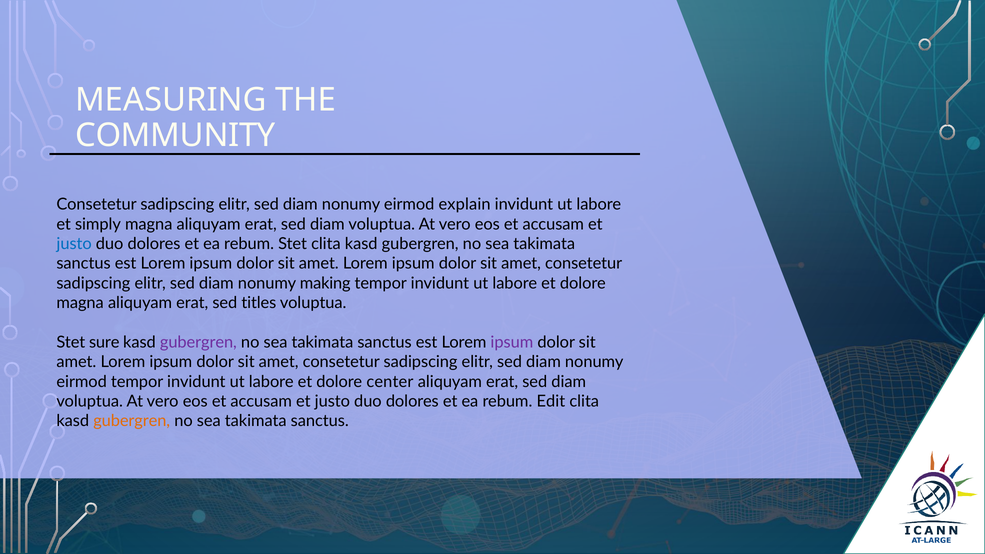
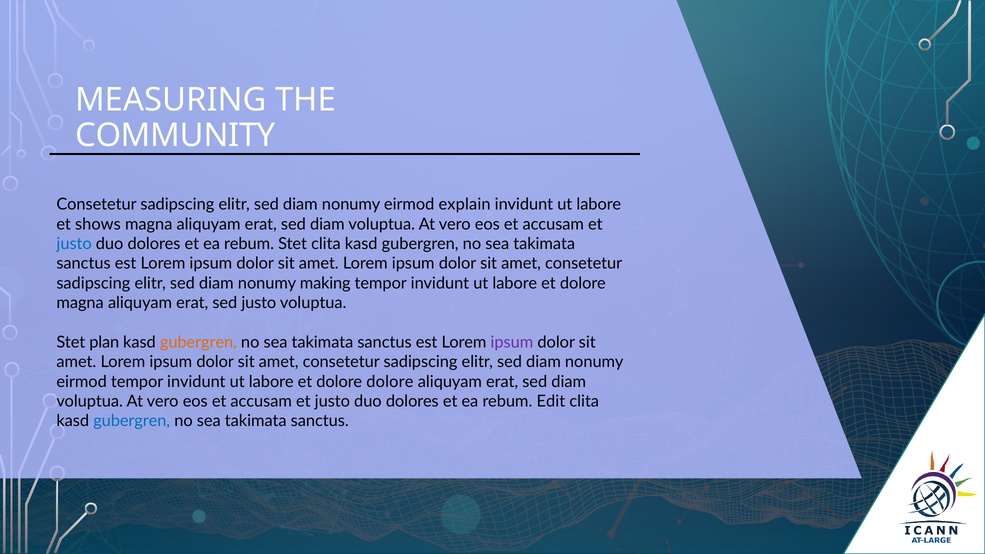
simply: simply -> shows
sed titles: titles -> justo
sure: sure -> plan
gubergren at (198, 342) colour: purple -> orange
dolore center: center -> dolore
gubergren at (132, 421) colour: orange -> blue
